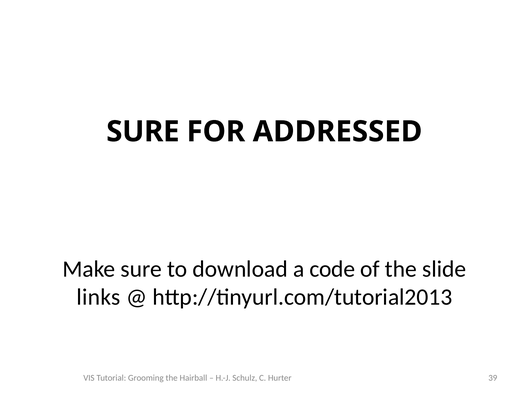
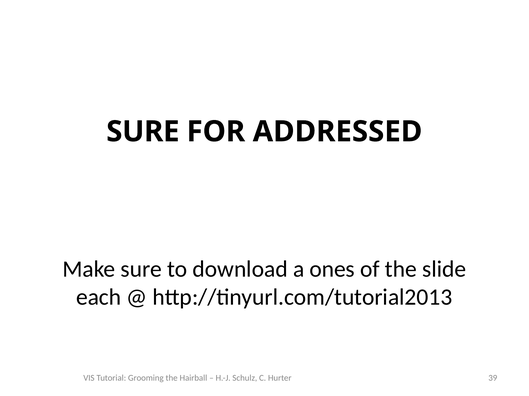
code: code -> ones
links: links -> each
